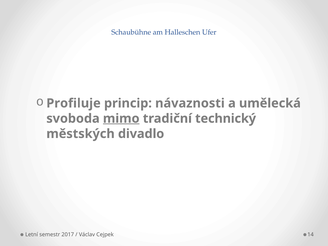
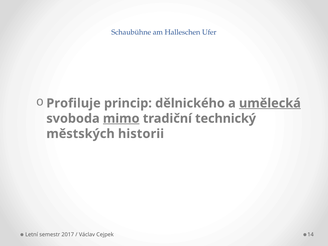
návaznosti: návaznosti -> dělnického
umělecká underline: none -> present
divadlo: divadlo -> historii
